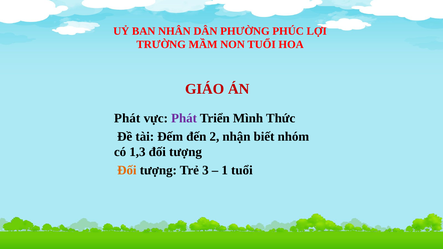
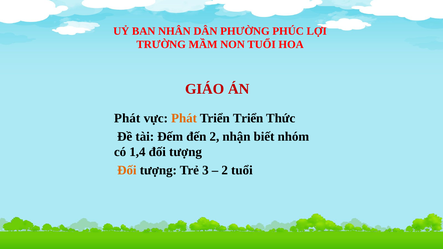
Phát at (184, 118) colour: purple -> orange
Triển Mình: Mình -> Triển
1,3: 1,3 -> 1,4
1 at (225, 170): 1 -> 2
